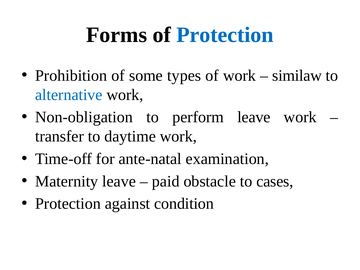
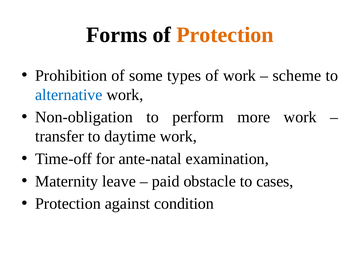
Protection at (225, 35) colour: blue -> orange
similaw: similaw -> scheme
perform leave: leave -> more
